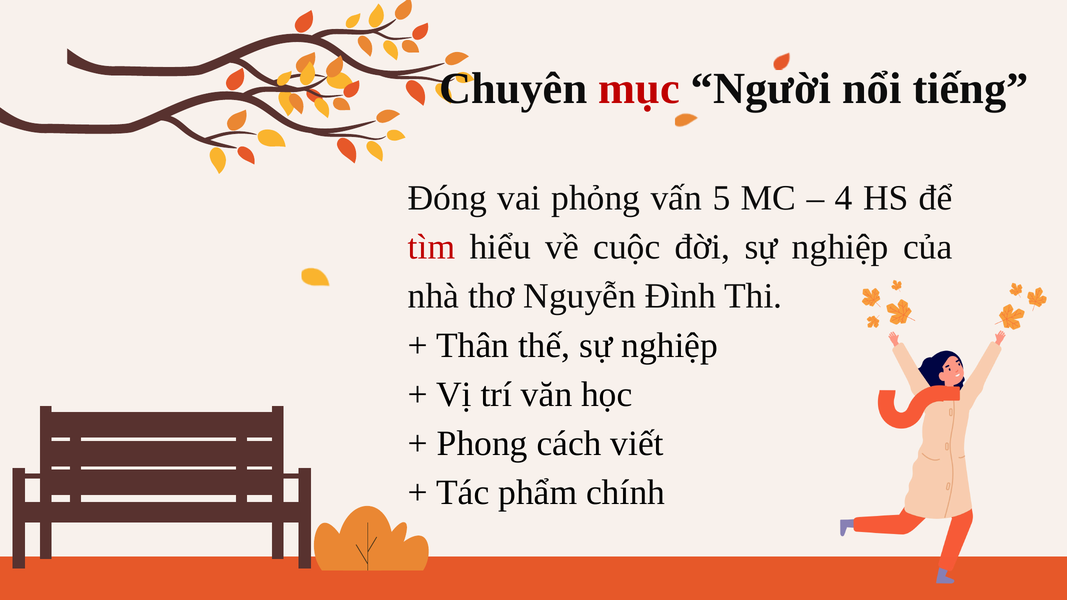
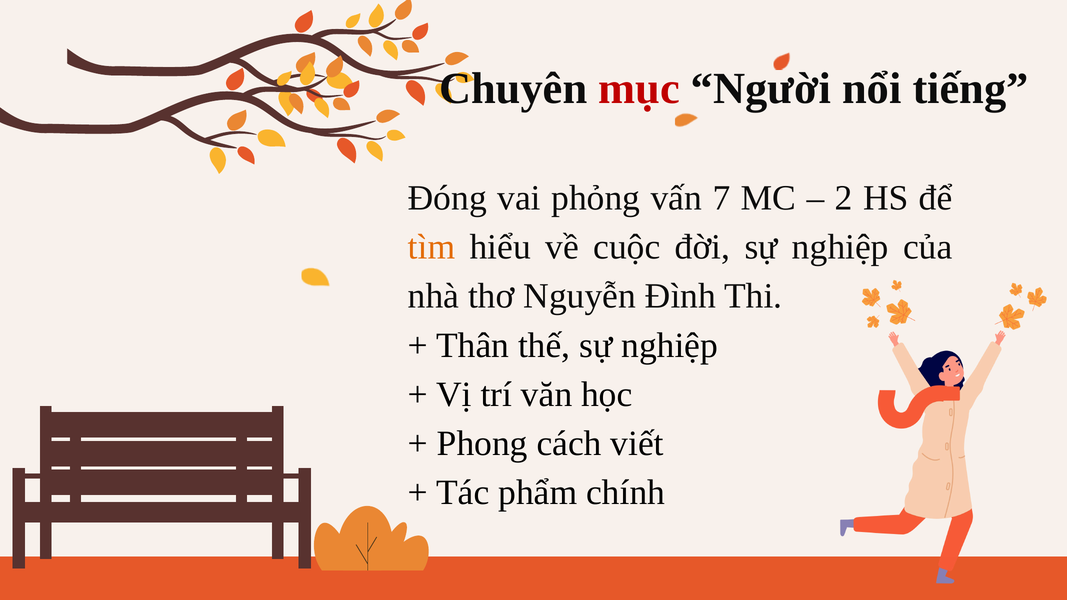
5: 5 -> 7
4: 4 -> 2
tìm colour: red -> orange
